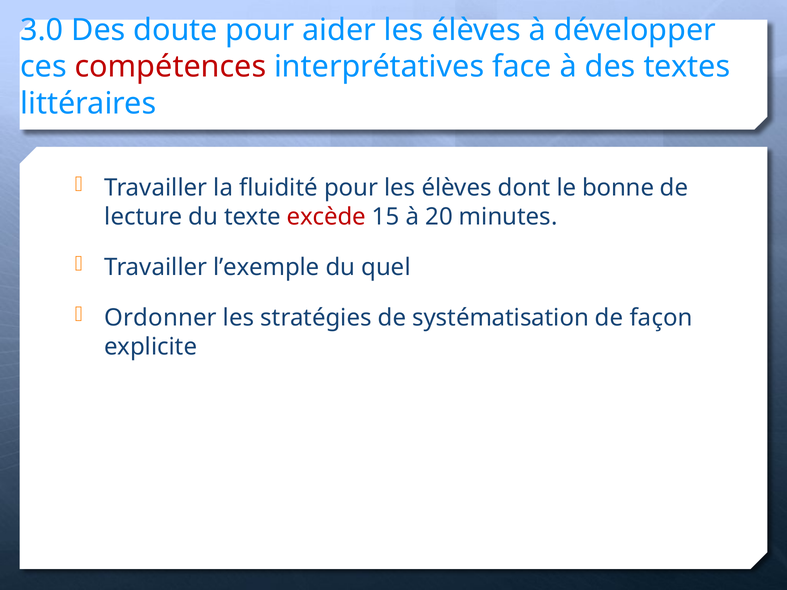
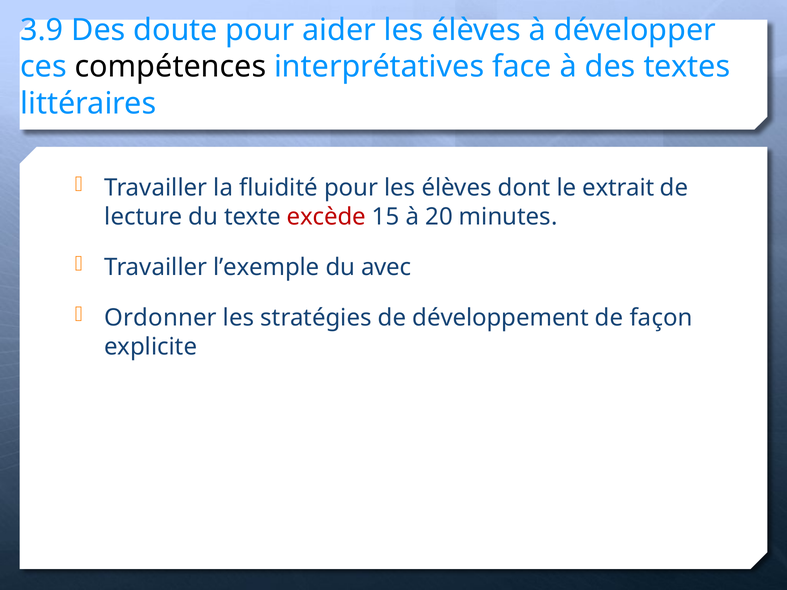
3.0: 3.0 -> 3.9
compétences colour: red -> black
bonne: bonne -> extrait
quel: quel -> avec
systématisation: systématisation -> développement
